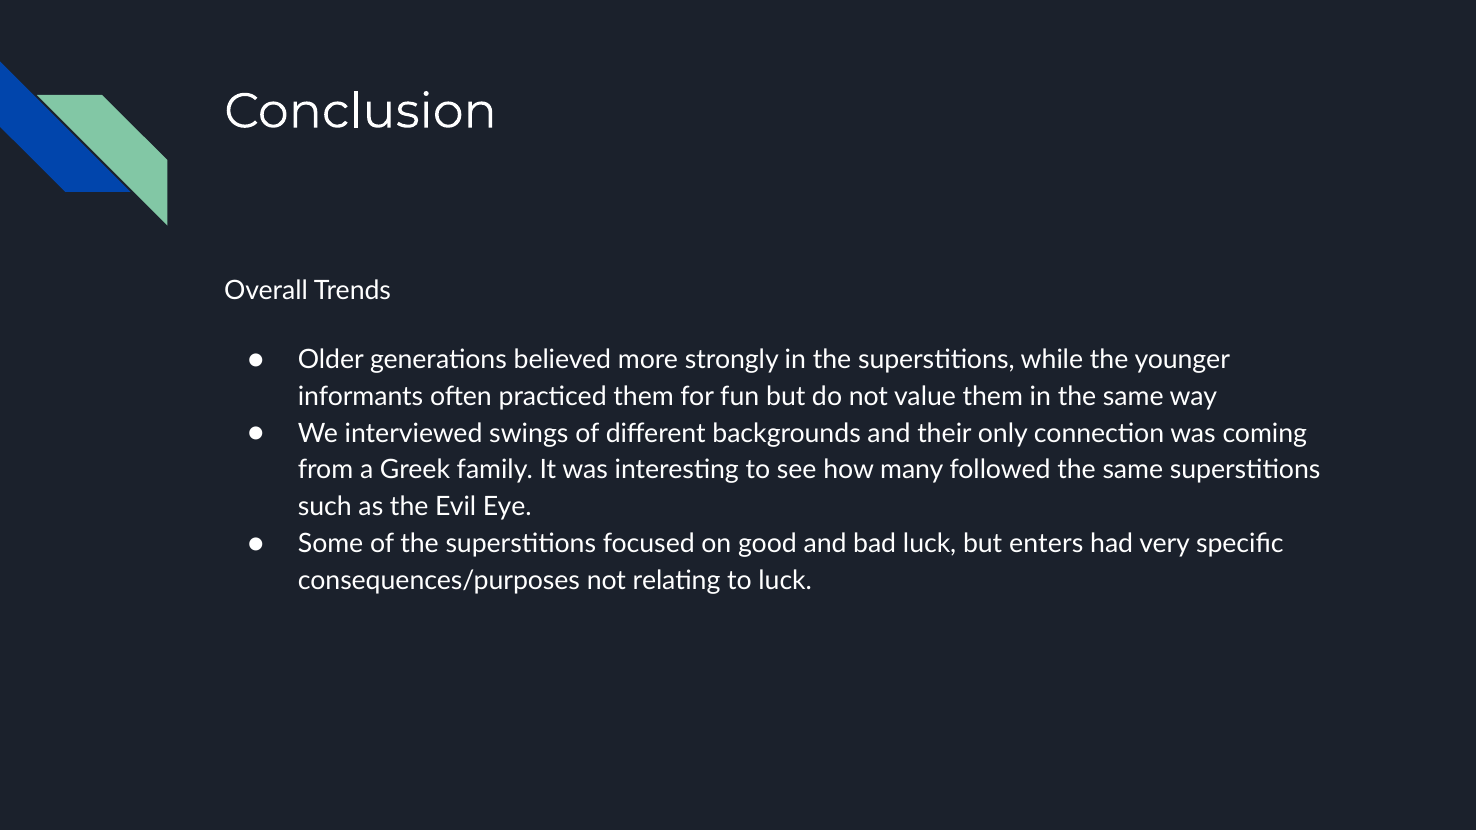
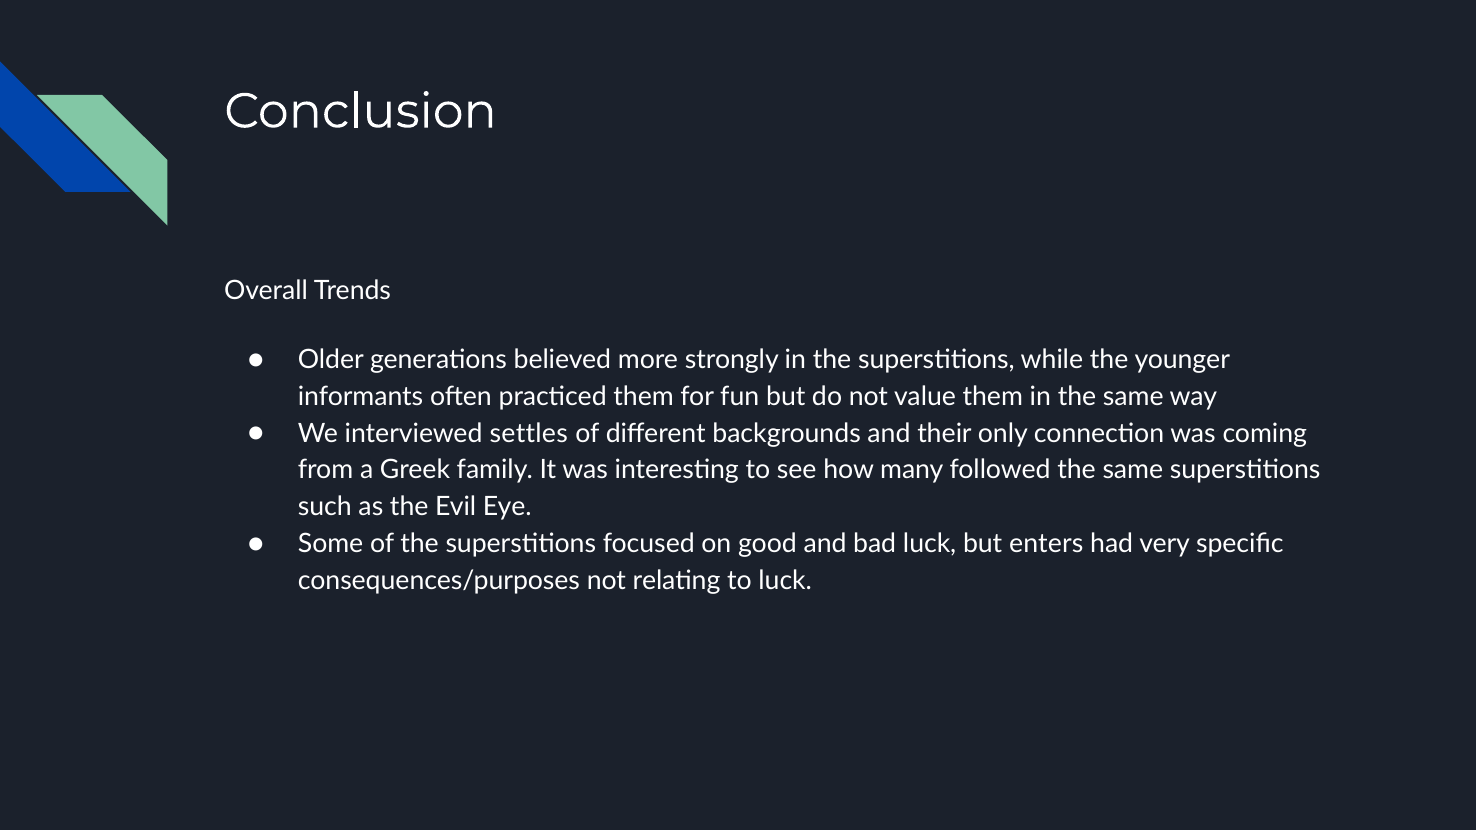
swings: swings -> settles
